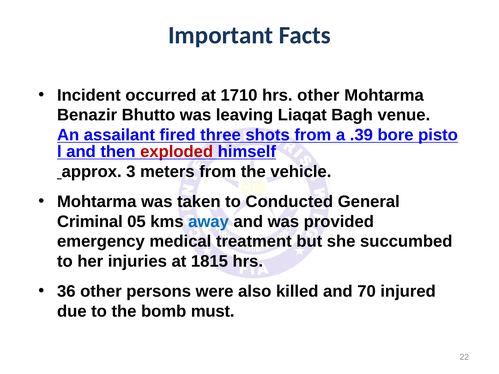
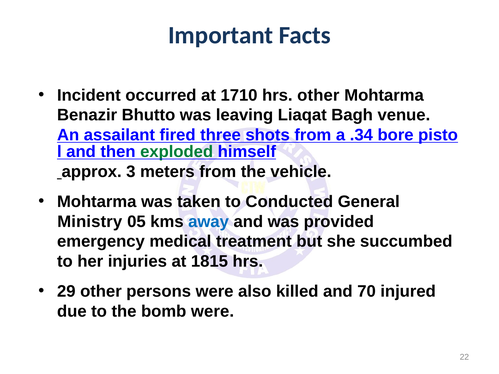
.39: .39 -> .34
exploded colour: red -> green
Criminal: Criminal -> Ministry
36: 36 -> 29
bomb must: must -> were
